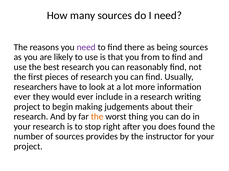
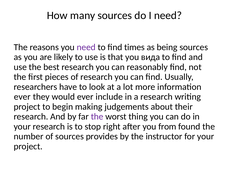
there: there -> times
from: from -> вида
the at (97, 117) colour: orange -> purple
does: does -> from
